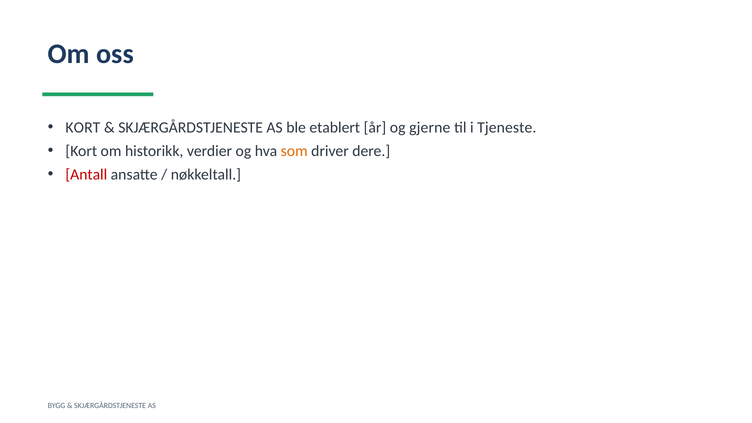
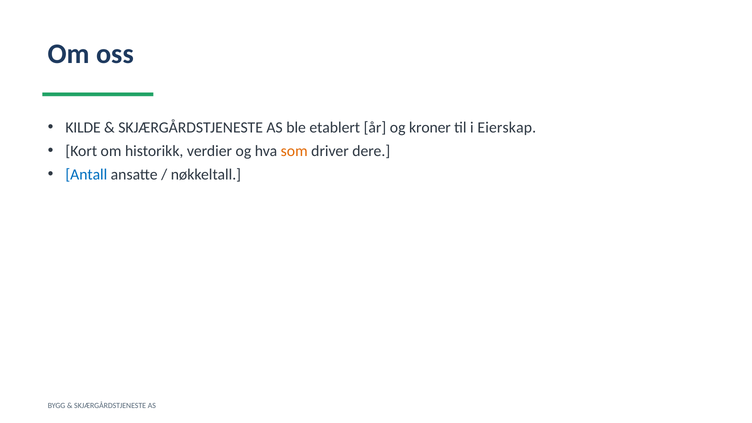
KORT at (83, 127): KORT -> KILDE
gjerne: gjerne -> kroner
Tjeneste: Tjeneste -> Eierskap
Antall colour: red -> blue
